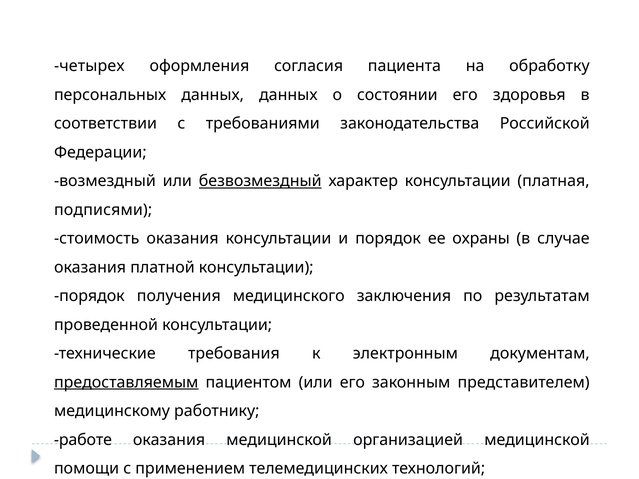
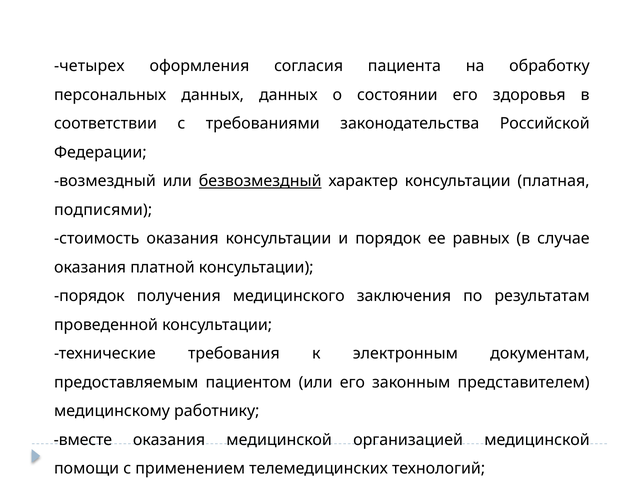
охраны: охраны -> равных
предоставляемым underline: present -> none
работе: работе -> вместе
